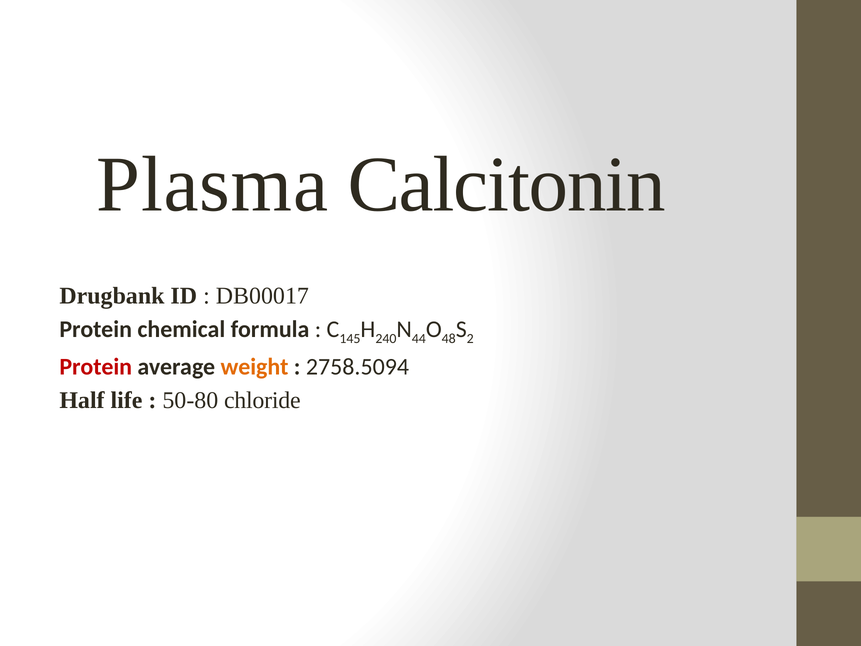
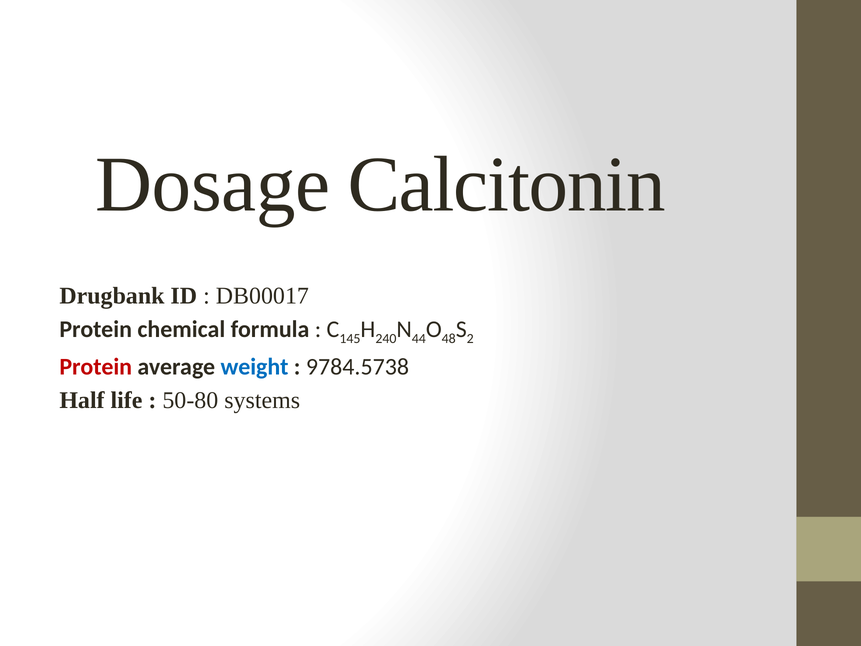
Plasma: Plasma -> Dosage
weight colour: orange -> blue
2758.5094: 2758.5094 -> 9784.5738
chloride: chloride -> systems
